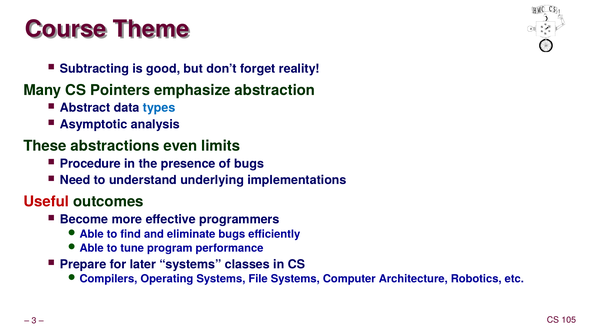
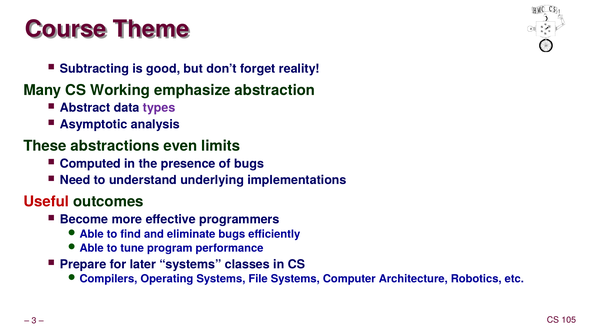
Pointers: Pointers -> Working
types colour: blue -> purple
Procedure: Procedure -> Computed
